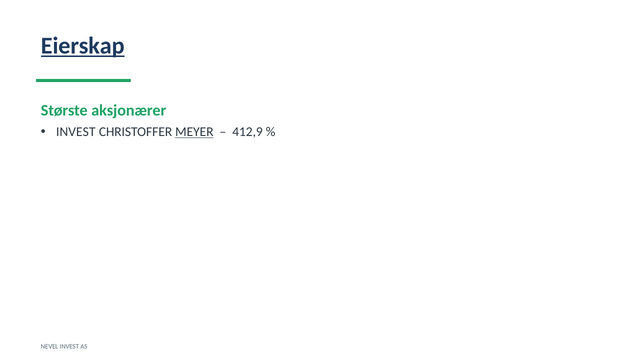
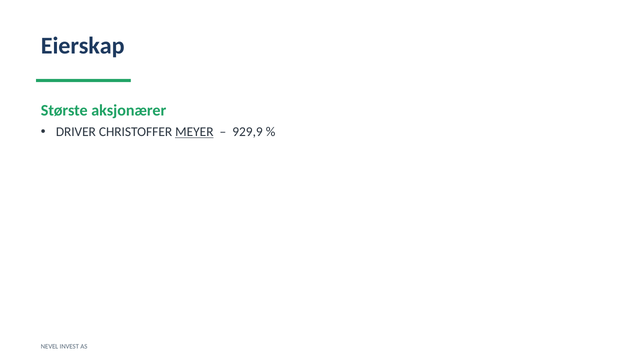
Eierskap underline: present -> none
INVEST at (76, 132): INVEST -> DRIVER
412,9: 412,9 -> 929,9
